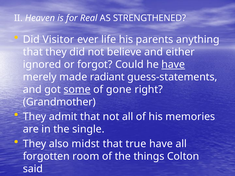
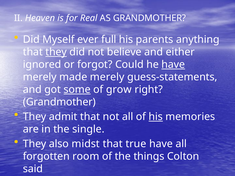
AS STRENGTHENED: STRENGTHENED -> GRANDMOTHER
Visitor: Visitor -> Myself
life: life -> full
they at (56, 52) underline: none -> present
made radiant: radiant -> merely
gone: gone -> grow
his at (156, 117) underline: none -> present
